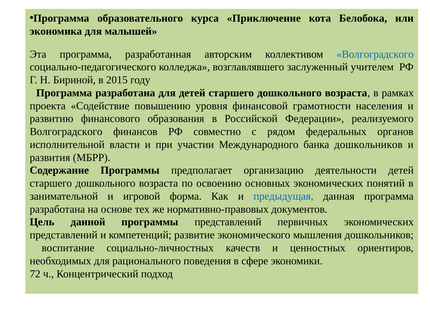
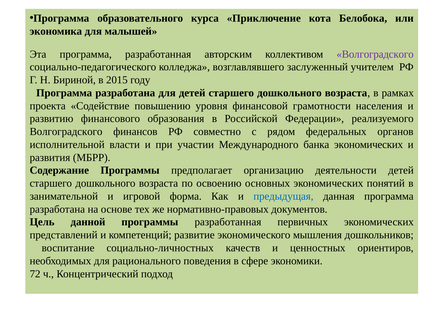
Волгоградского at (375, 54) colour: blue -> purple
банка дошкольников: дошкольников -> экономических
программы представлений: представлений -> разработанная
